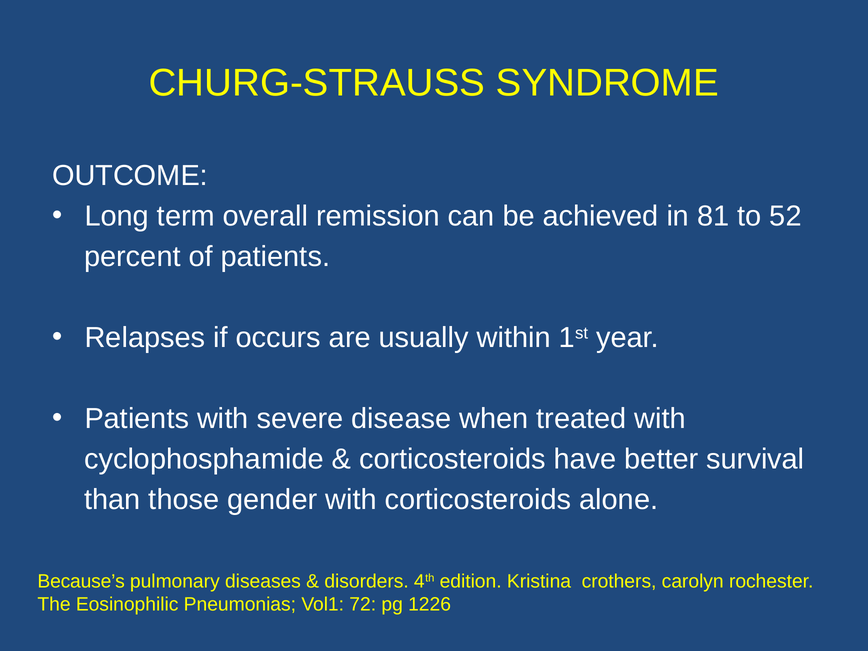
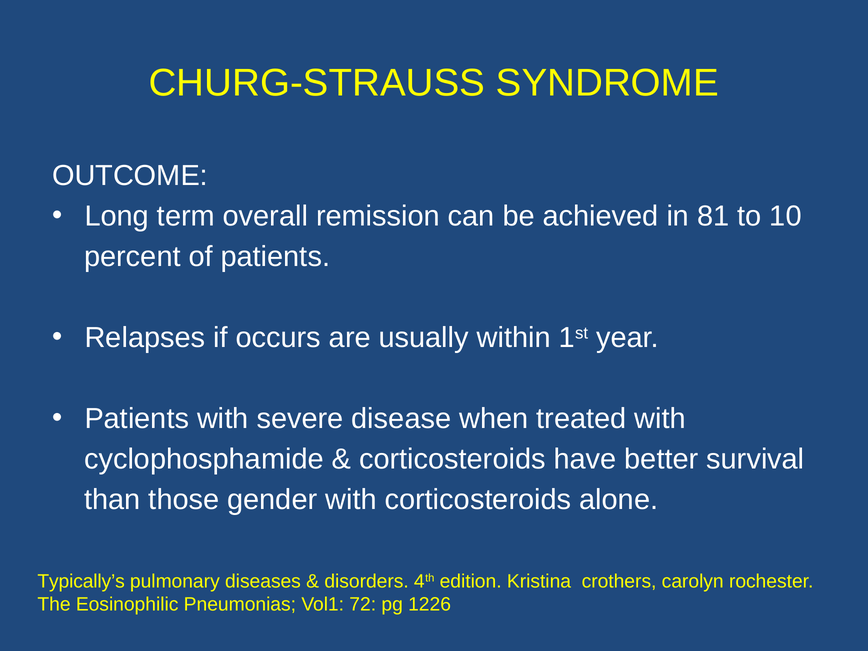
52: 52 -> 10
Because’s: Because’s -> Typically’s
